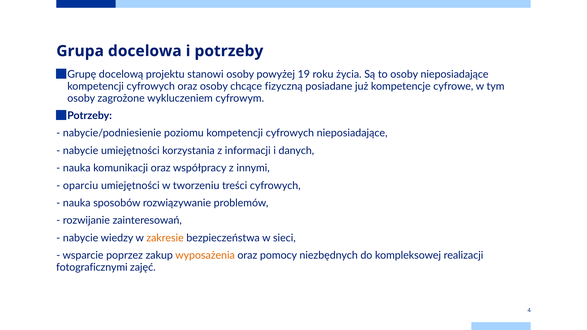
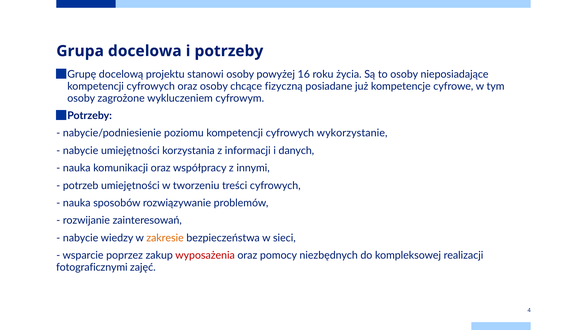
19: 19 -> 16
cyfrowych nieposiadające: nieposiadające -> wykorzystanie
oparciu: oparciu -> potrzeb
wyposażenia colour: orange -> red
